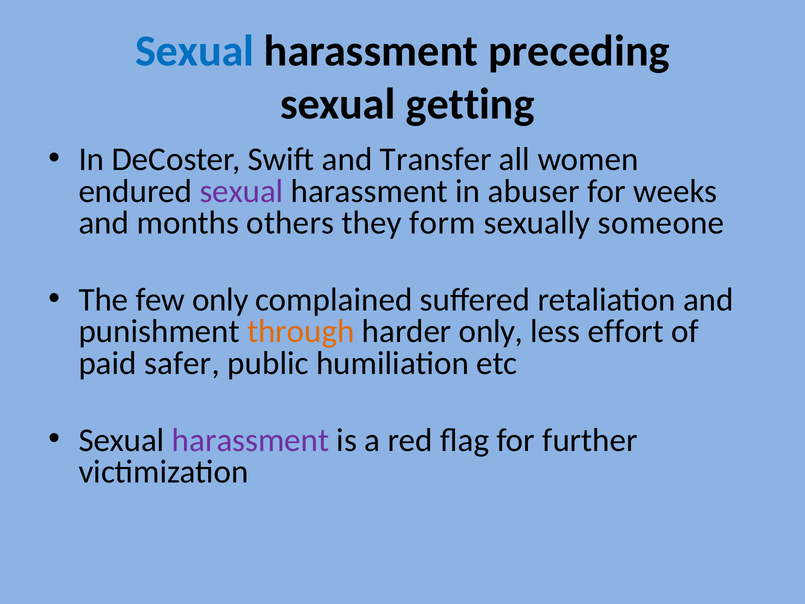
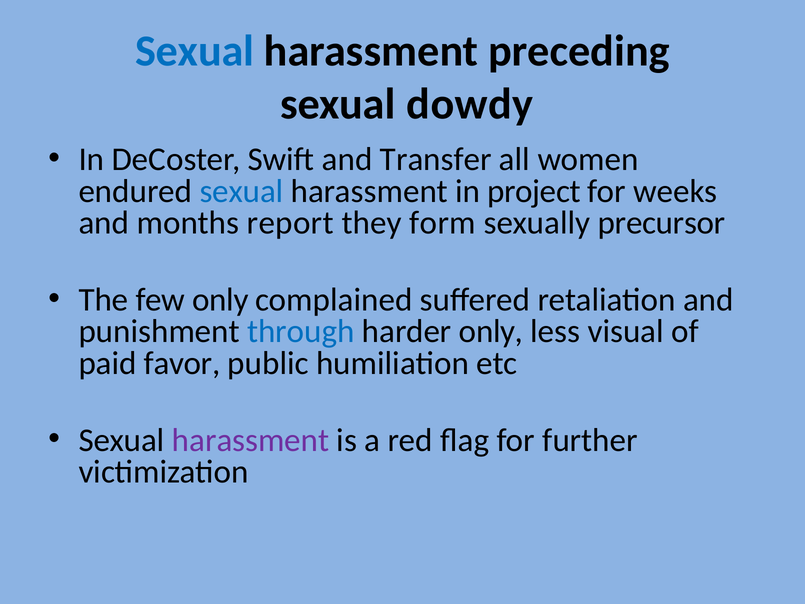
getting: getting -> dowdy
sexual at (241, 191) colour: purple -> blue
abuser: abuser -> project
others: others -> report
someone: someone -> precursor
through colour: orange -> blue
effort: effort -> visual
safer: safer -> favor
